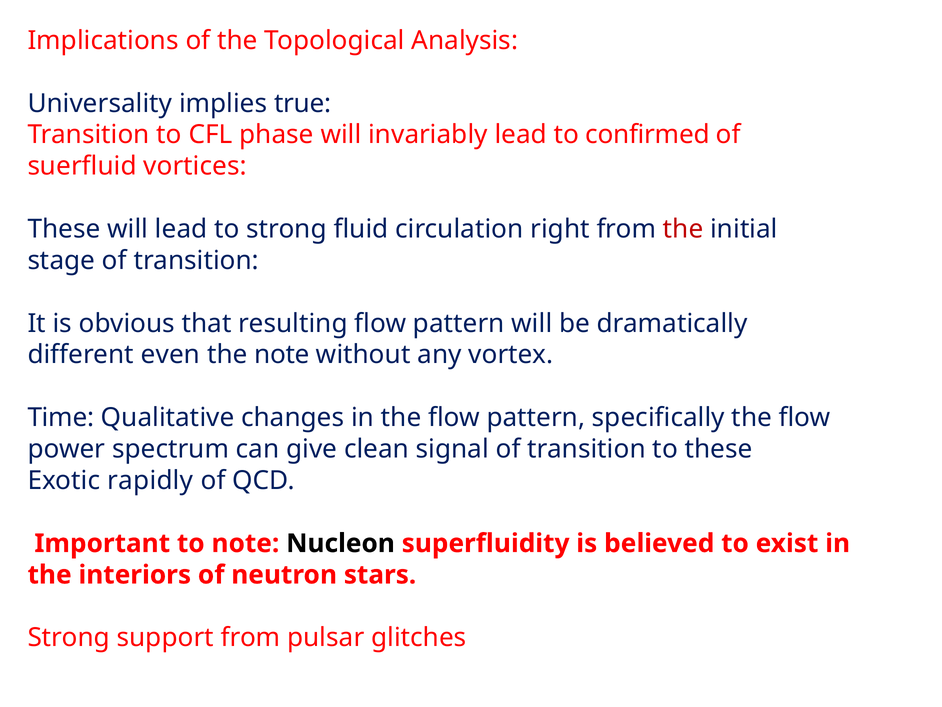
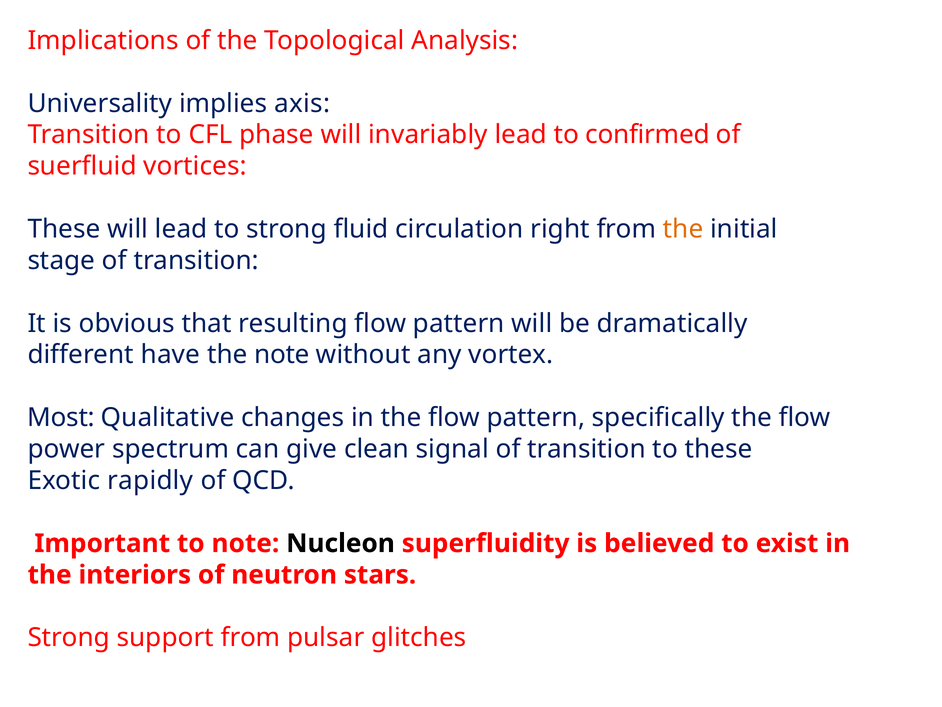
true: true -> axis
the at (683, 229) colour: red -> orange
even: even -> have
Time: Time -> Most
